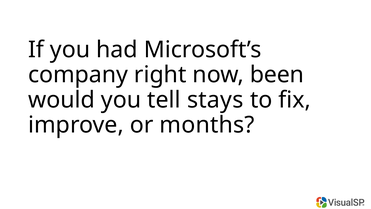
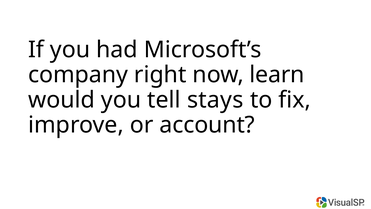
been: been -> learn
months: months -> account
